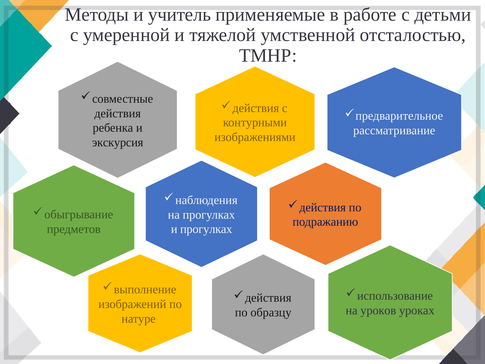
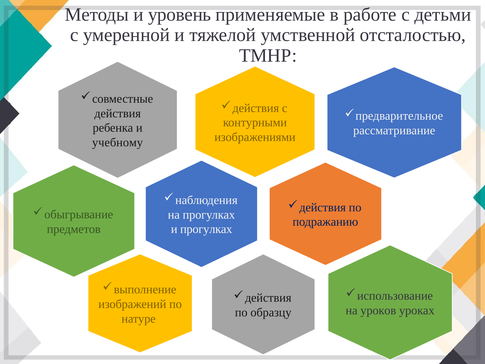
учитель: учитель -> уровень
экскурсия: экскурсия -> учебному
